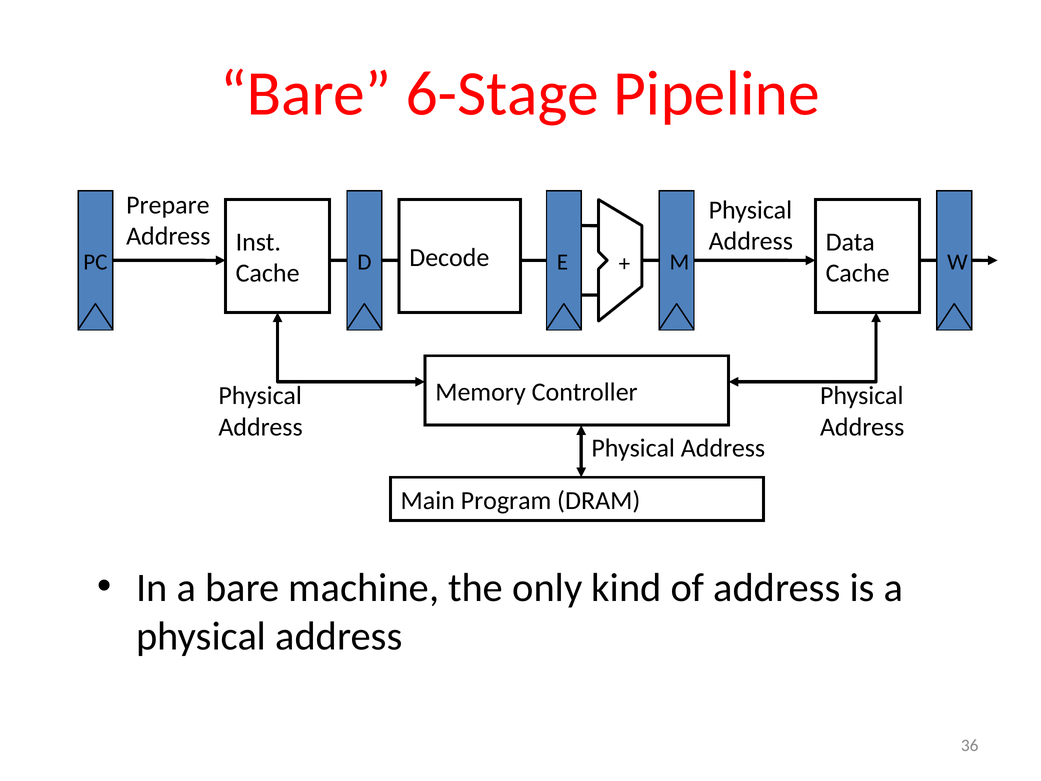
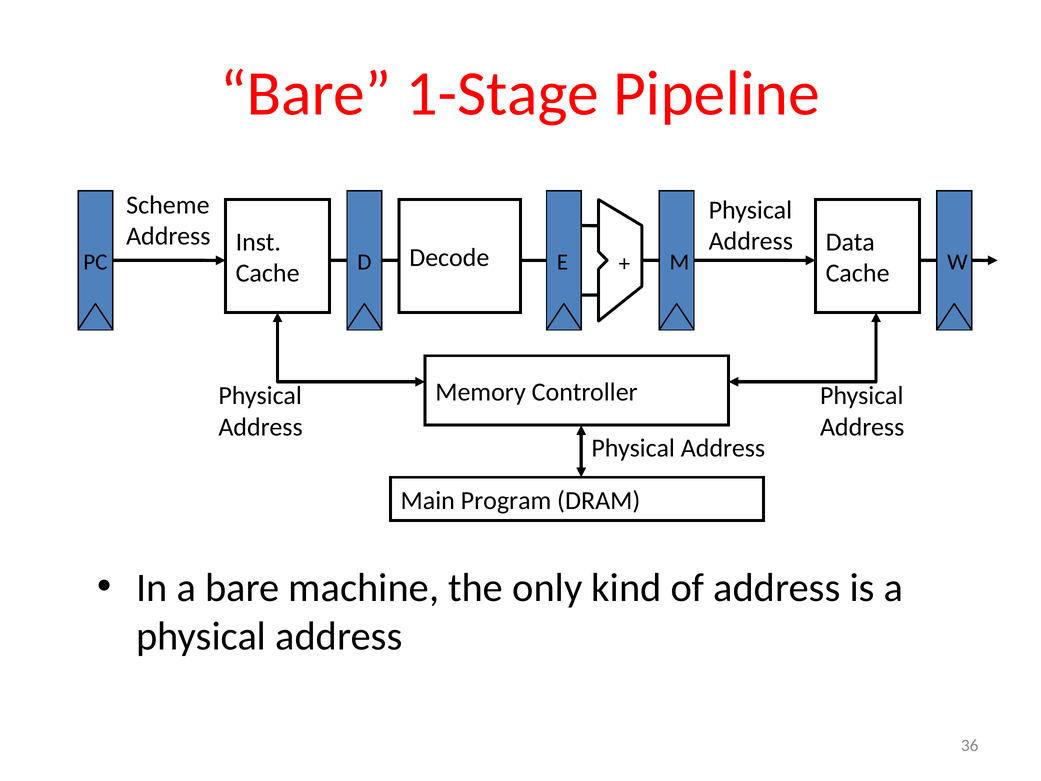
6-Stage: 6-Stage -> 1-Stage
Prepare: Prepare -> Scheme
